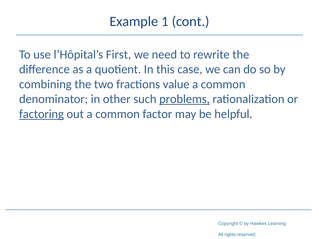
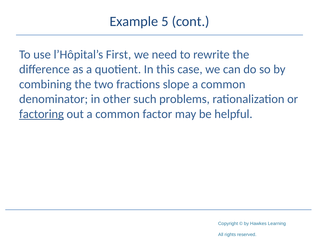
1: 1 -> 5
value: value -> slope
problems underline: present -> none
